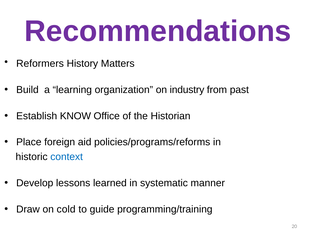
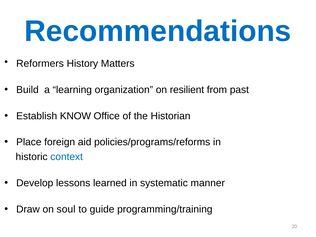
Recommendations colour: purple -> blue
industry: industry -> resilient
cold: cold -> soul
